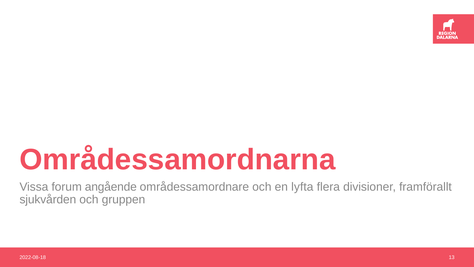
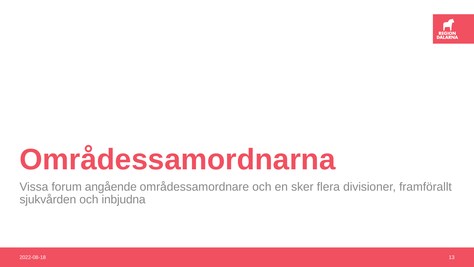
lyfta: lyfta -> sker
gruppen: gruppen -> inbjudna
